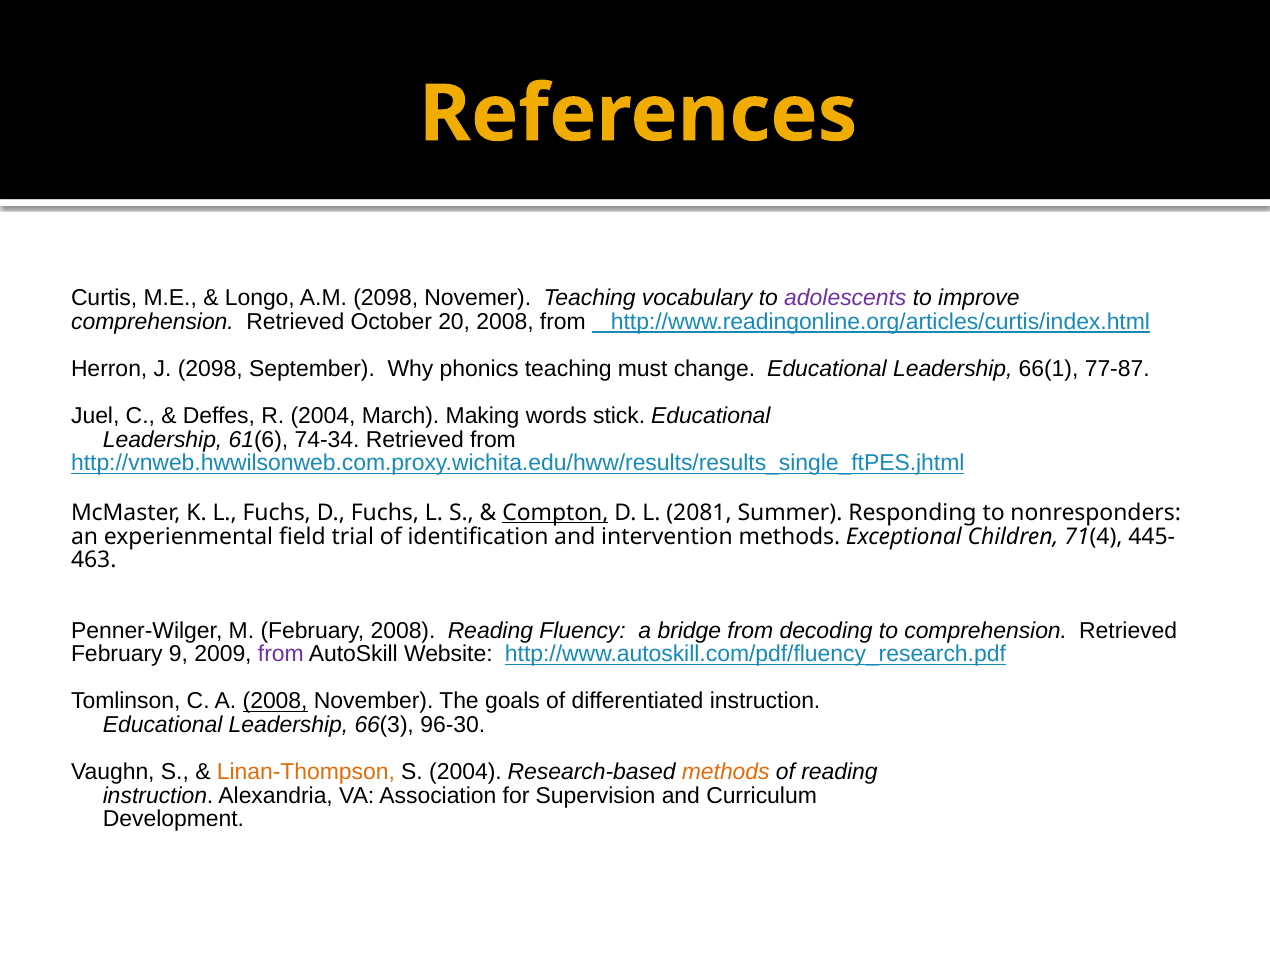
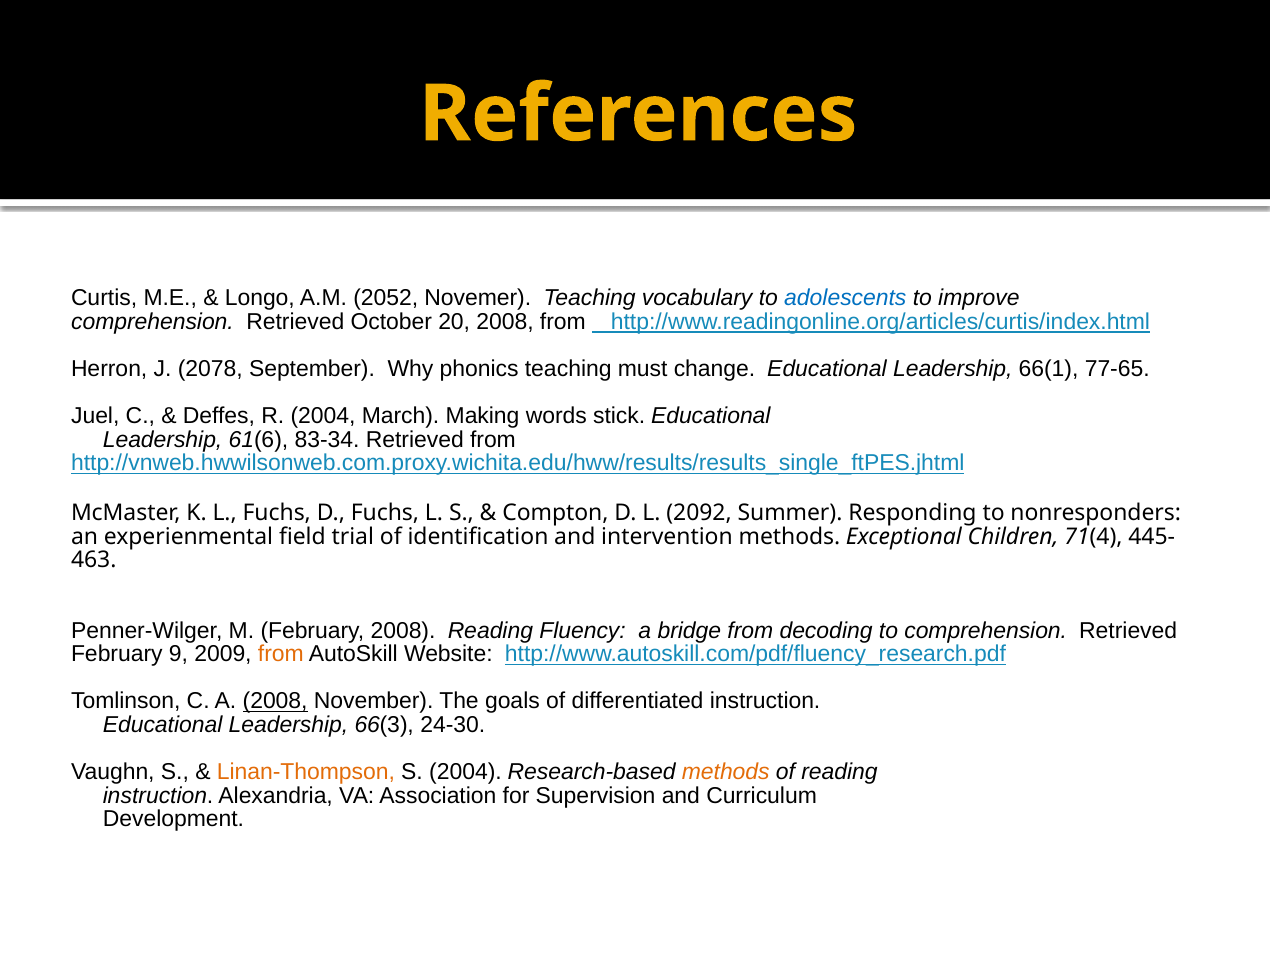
A.M 2098: 2098 -> 2052
adolescents colour: purple -> blue
J 2098: 2098 -> 2078
77-87: 77-87 -> 77-65
74-34: 74-34 -> 83-34
Compton underline: present -> none
2081: 2081 -> 2092
from at (281, 654) colour: purple -> orange
96-30: 96-30 -> 24-30
